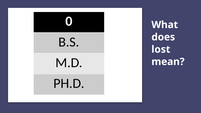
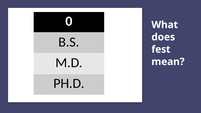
lost: lost -> fest
